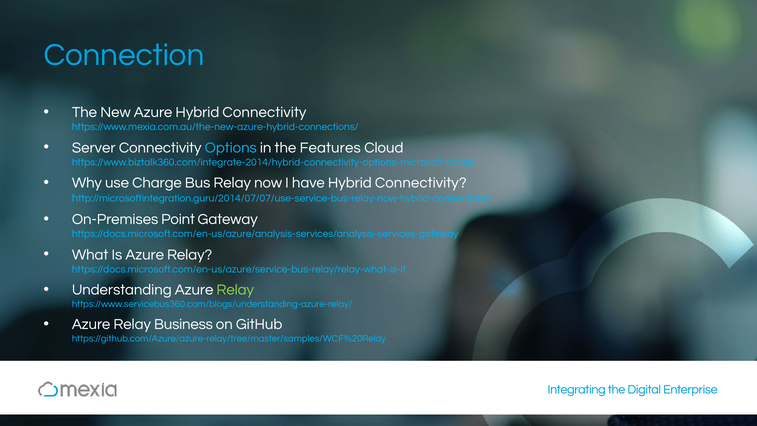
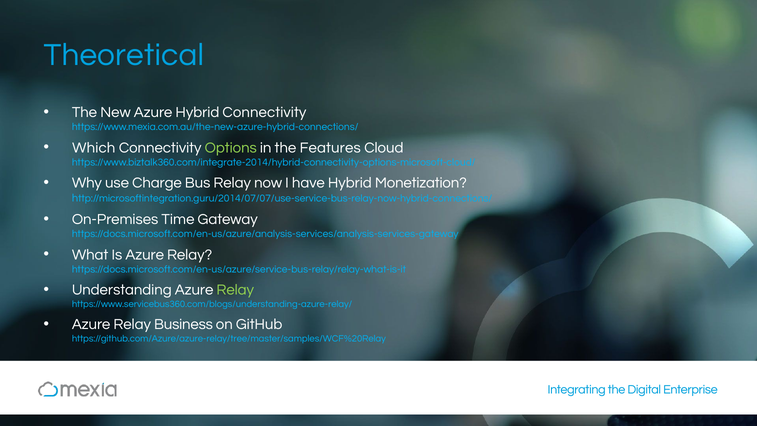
Connection: Connection -> Theoretical
Server: Server -> Which
Options colour: light blue -> light green
have Hybrid Connectivity: Connectivity -> Monetization
Point: Point -> Time
